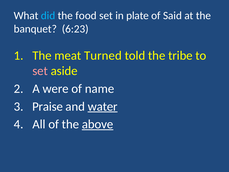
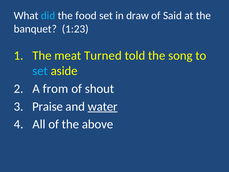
plate: plate -> draw
6:23: 6:23 -> 1:23
tribe: tribe -> song
set at (40, 71) colour: pink -> light blue
were: were -> from
name: name -> shout
above underline: present -> none
